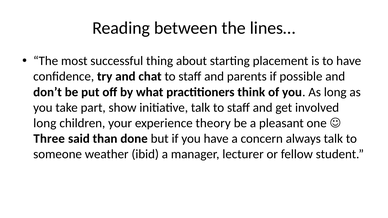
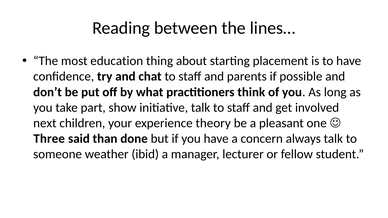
successful: successful -> education
long at (45, 123): long -> next
